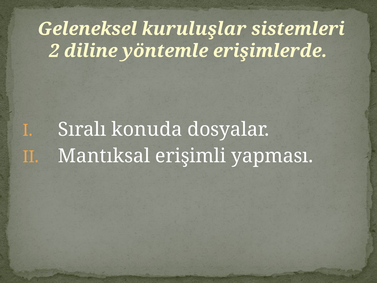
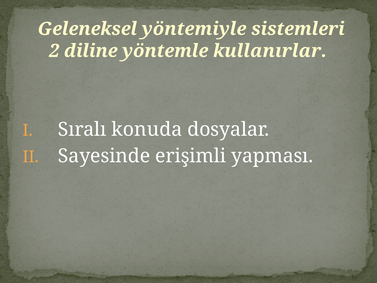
kuruluşlar: kuruluşlar -> yöntemiyle
erişimlerde: erişimlerde -> kullanırlar
Mantıksal: Mantıksal -> Sayesinde
